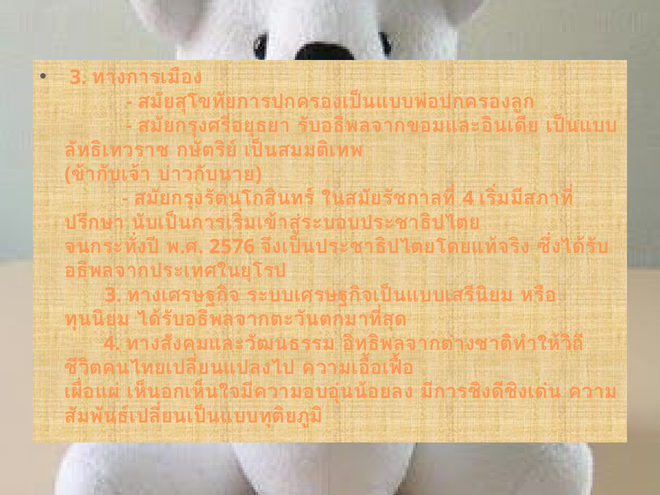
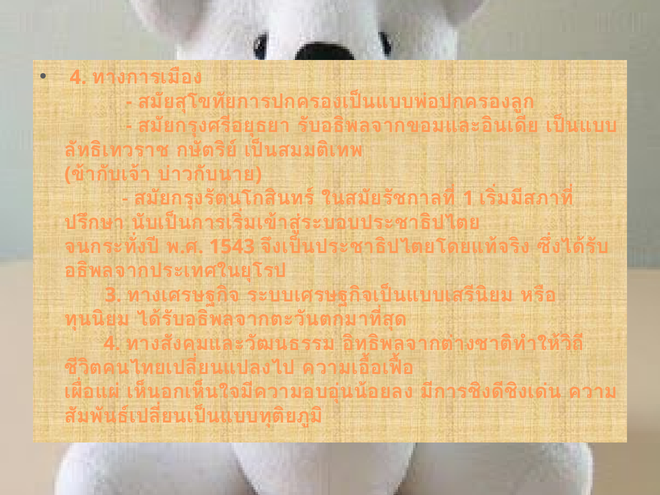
3 at (78, 77): 3 -> 4
4 at (468, 198): 4 -> 1
2576: 2576 -> 1543
